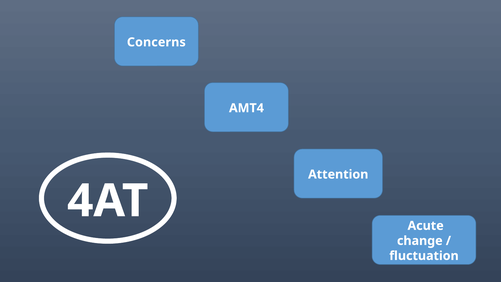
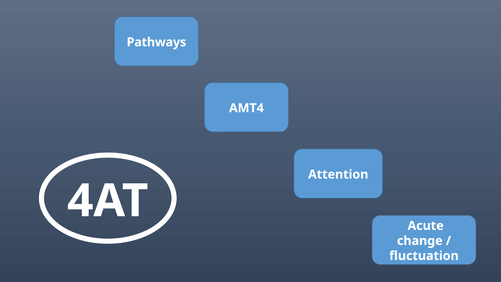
Concerns: Concerns -> Pathways
